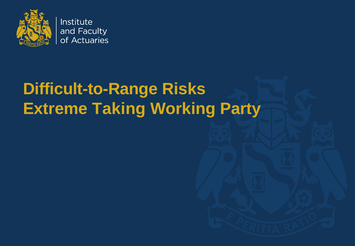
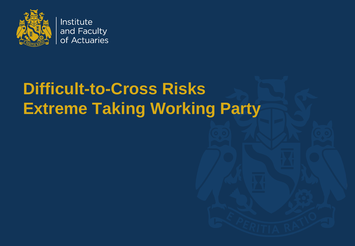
Difficult-to-Range: Difficult-to-Range -> Difficult-to-Cross
